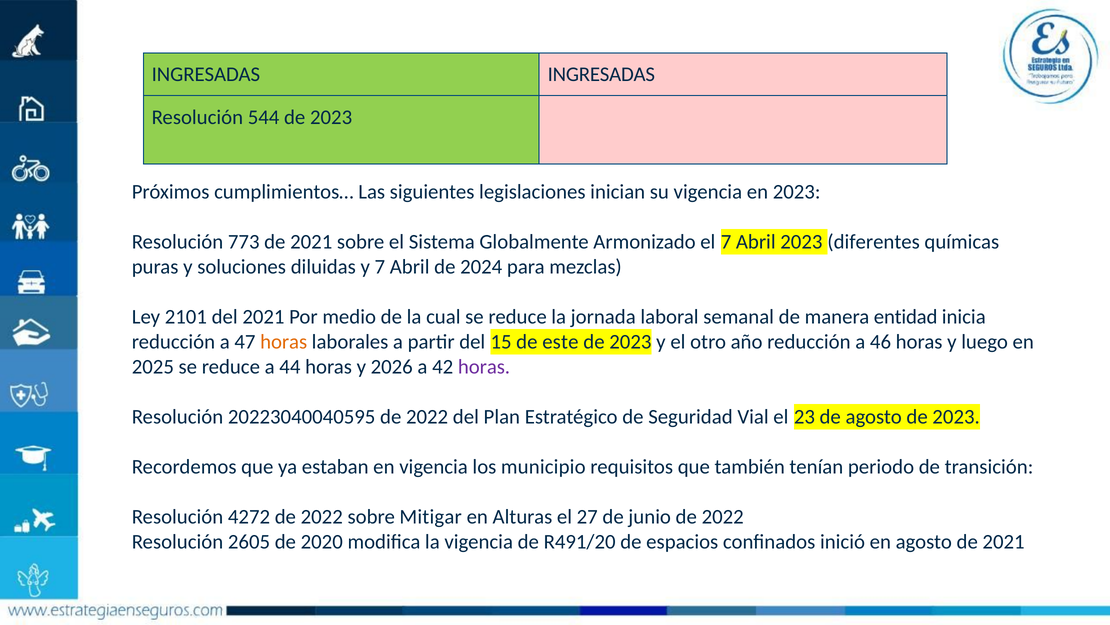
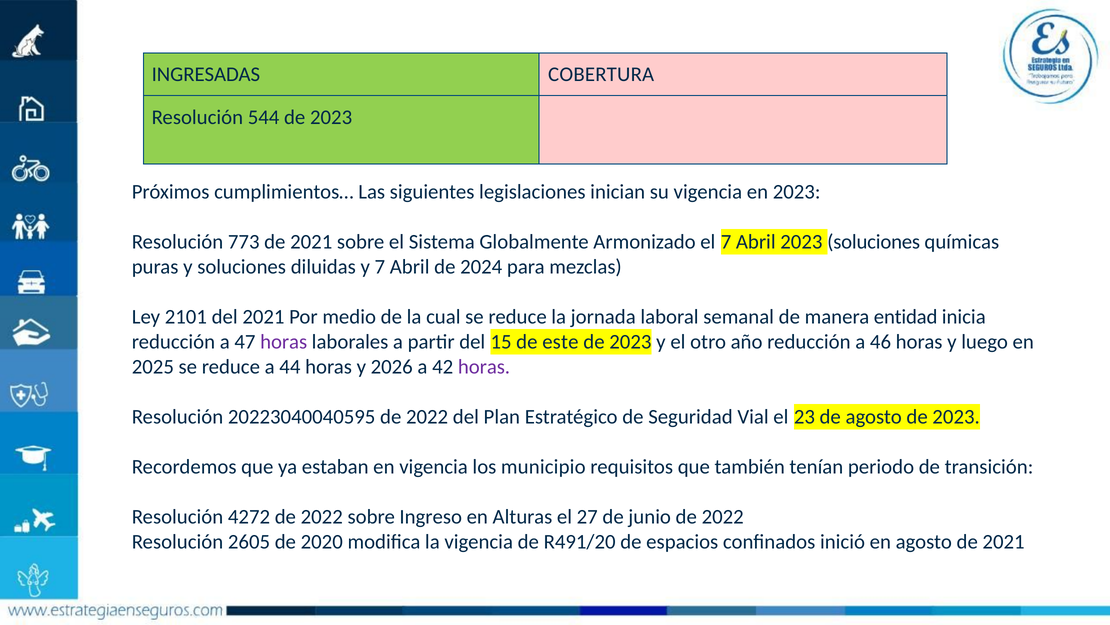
INGRESADAS INGRESADAS: INGRESADAS -> COBERTURA
2023 diferentes: diferentes -> soluciones
horas at (284, 341) colour: orange -> purple
Mitigar: Mitigar -> Ingreso
